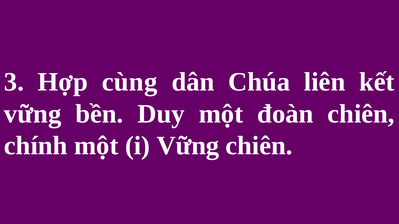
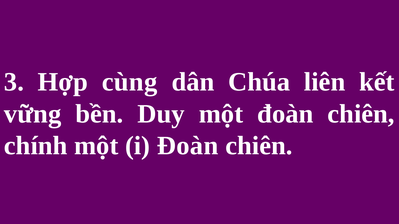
i Vững: Vững -> Đoàn
